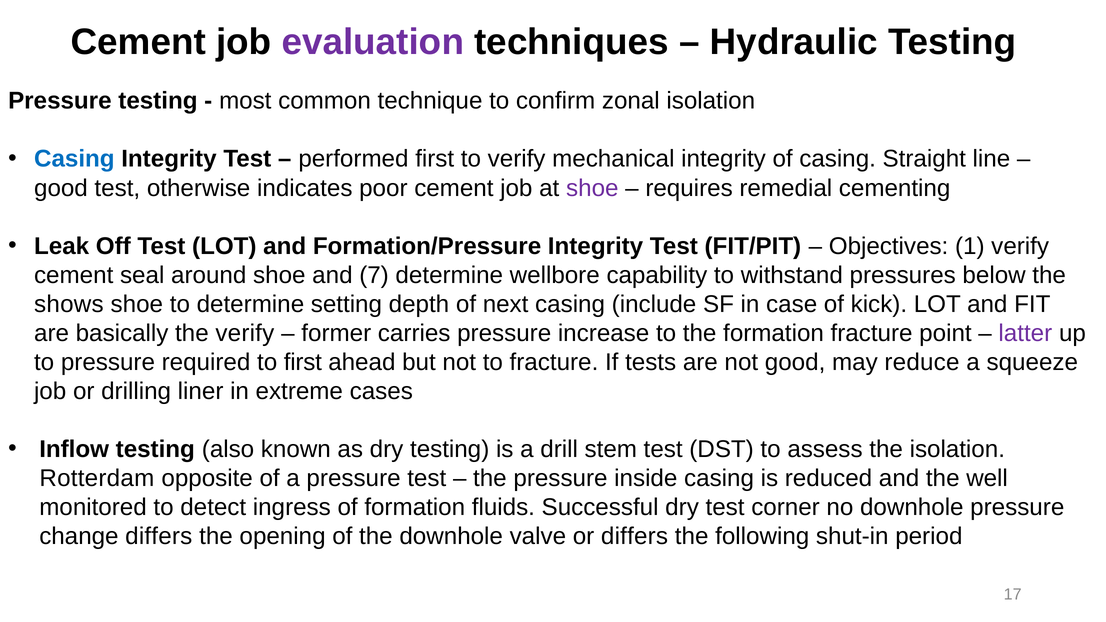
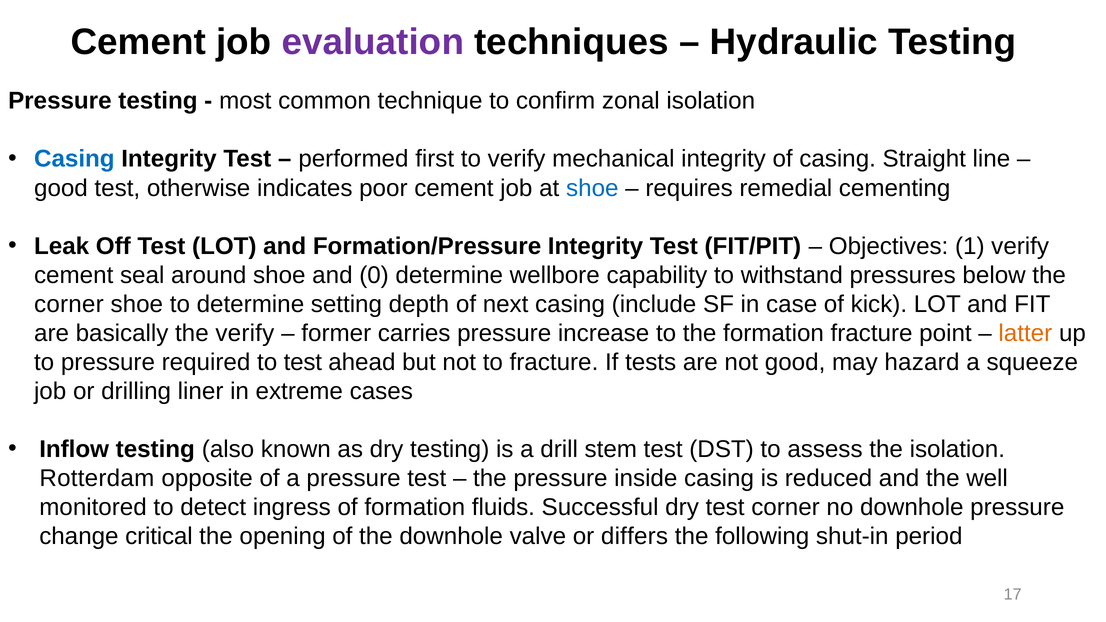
shoe at (592, 188) colour: purple -> blue
7: 7 -> 0
shows at (69, 304): shows -> corner
latter colour: purple -> orange
to first: first -> test
reduce: reduce -> hazard
change differs: differs -> critical
